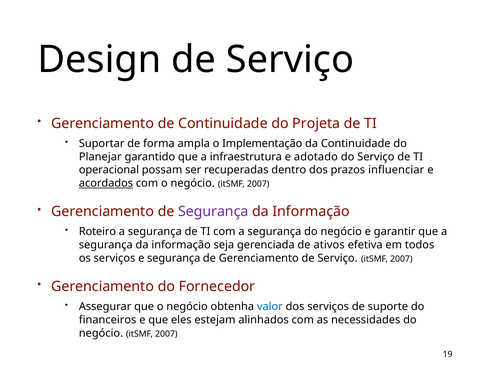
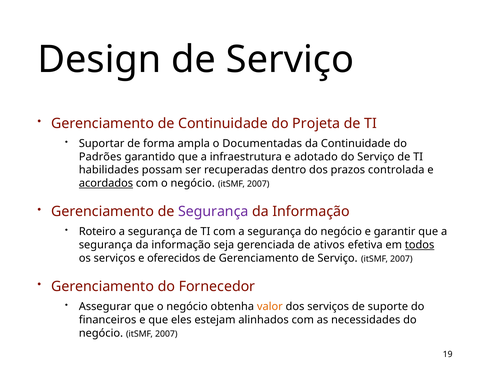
Implementação: Implementação -> Documentadas
Planejar: Planejar -> Padrões
operacional: operacional -> habilidades
influenciar: influenciar -> controlada
todos underline: none -> present
e segurança: segurança -> oferecidos
valor colour: blue -> orange
